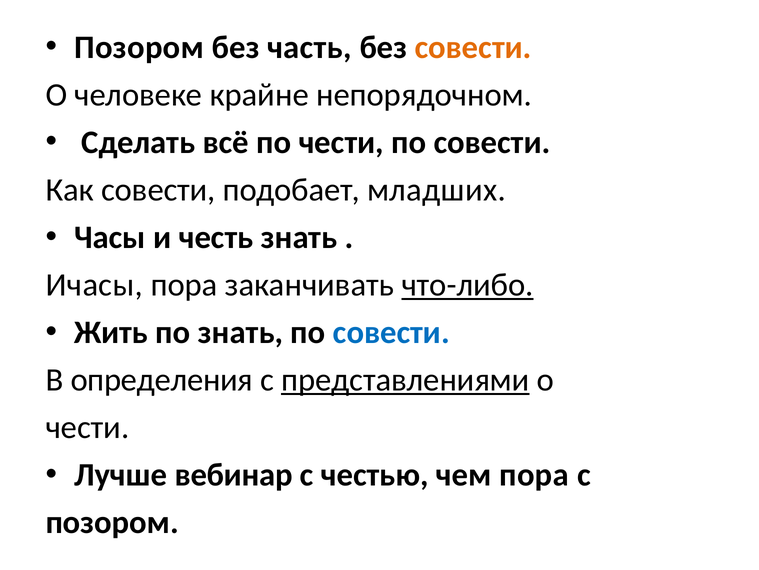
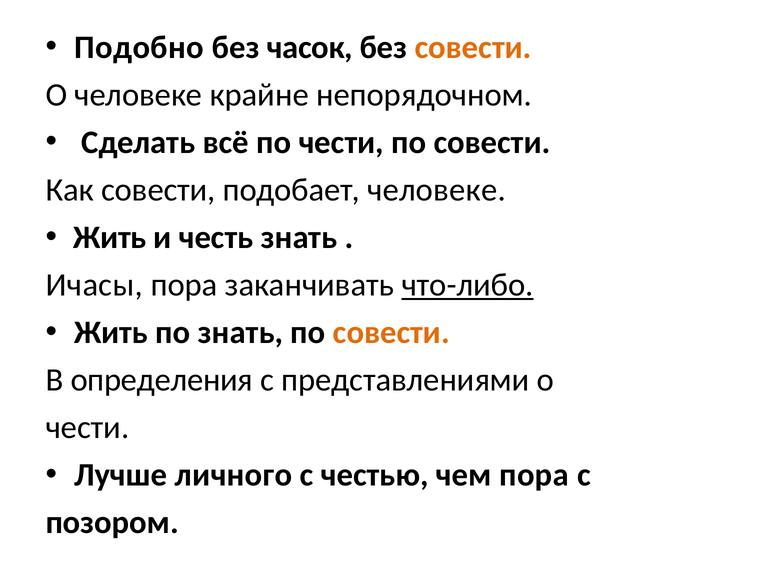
Позором at (139, 47): Позором -> Подобно
часть: часть -> часок
подобает младших: младших -> человеке
Часы at (110, 237): Часы -> Жить
совести at (391, 332) colour: blue -> orange
представлениями underline: present -> none
вебинар: вебинар -> личного
